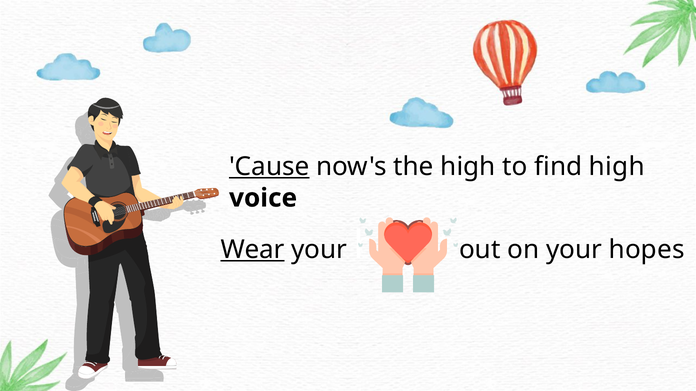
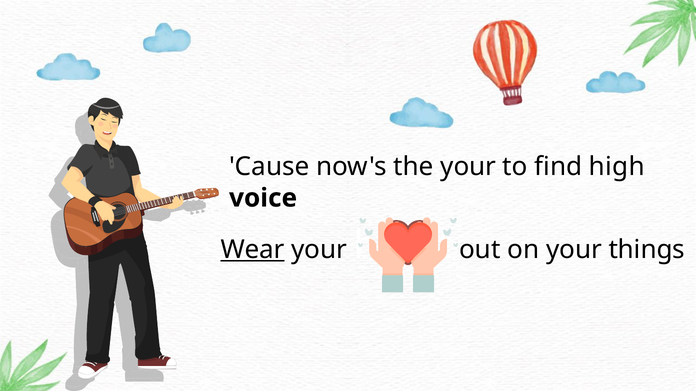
Cause underline: present -> none
the high: high -> your
hopes: hopes -> things
